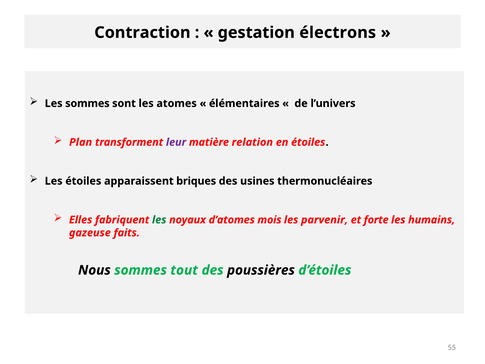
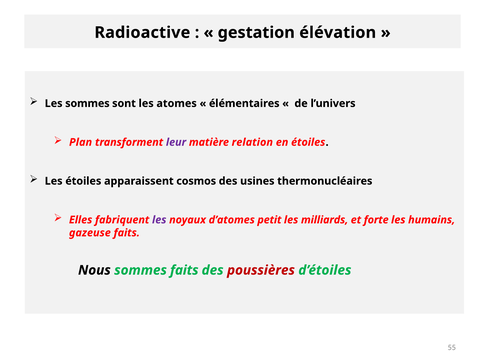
Contraction: Contraction -> Radioactive
électrons: électrons -> élévation
briques: briques -> cosmos
les at (159, 220) colour: green -> purple
mois: mois -> petit
parvenir: parvenir -> milliards
sommes tout: tout -> faits
poussières colour: black -> red
